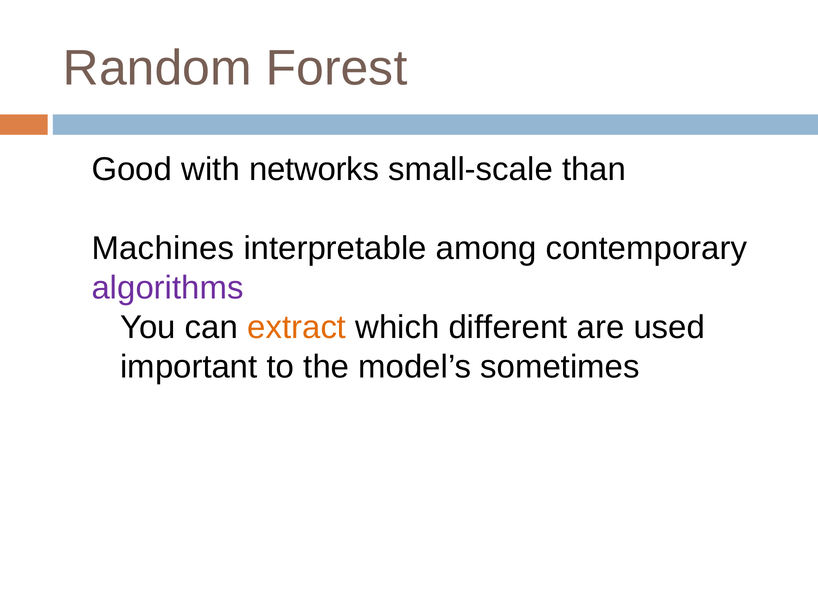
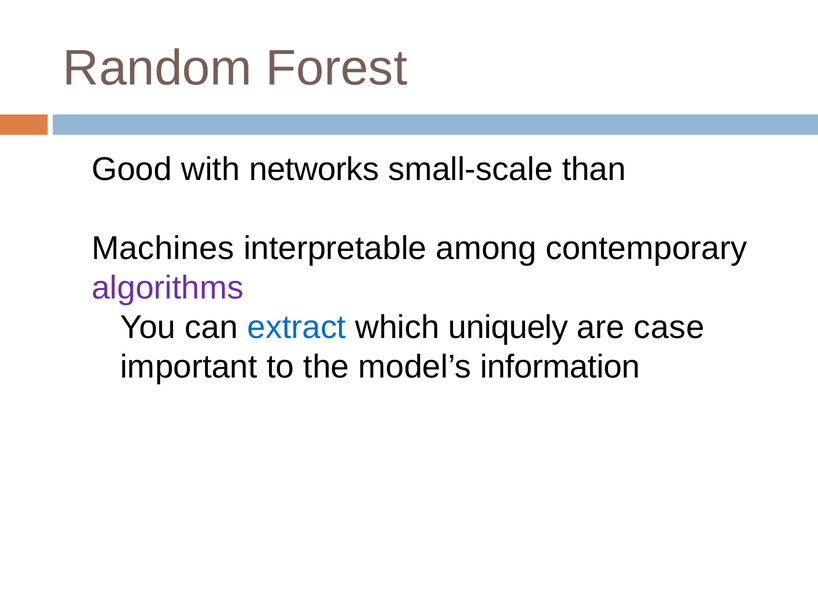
extract colour: orange -> blue
different: different -> uniquely
used: used -> case
sometimes: sometimes -> information
